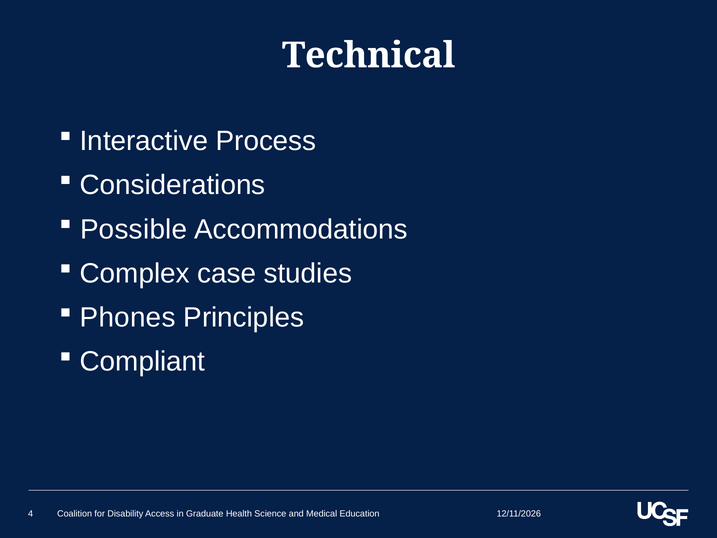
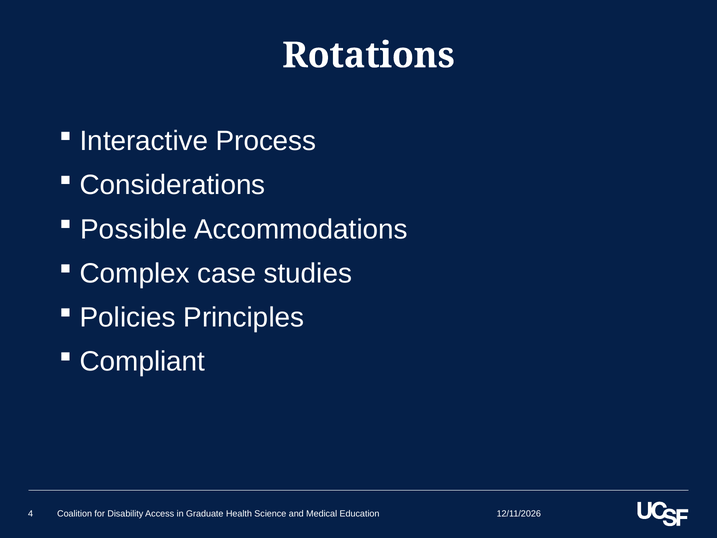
Technical: Technical -> Rotations
Phones: Phones -> Policies
